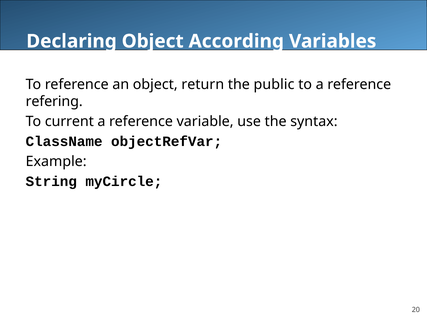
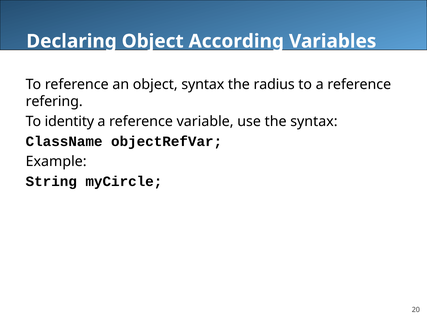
object return: return -> syntax
public: public -> radius
current: current -> identity
